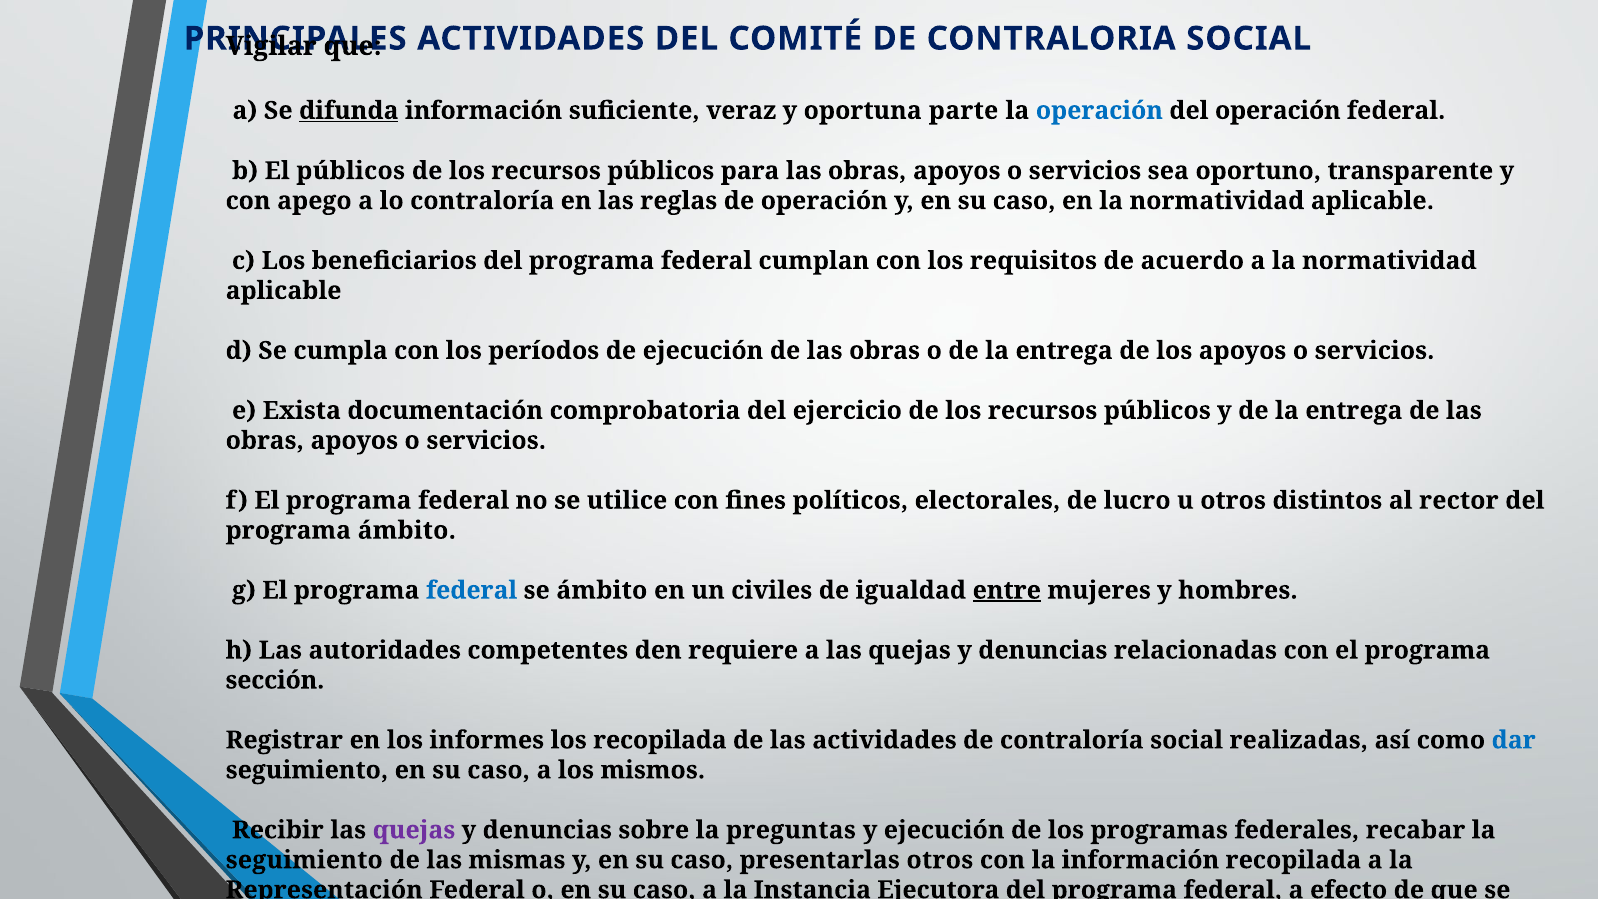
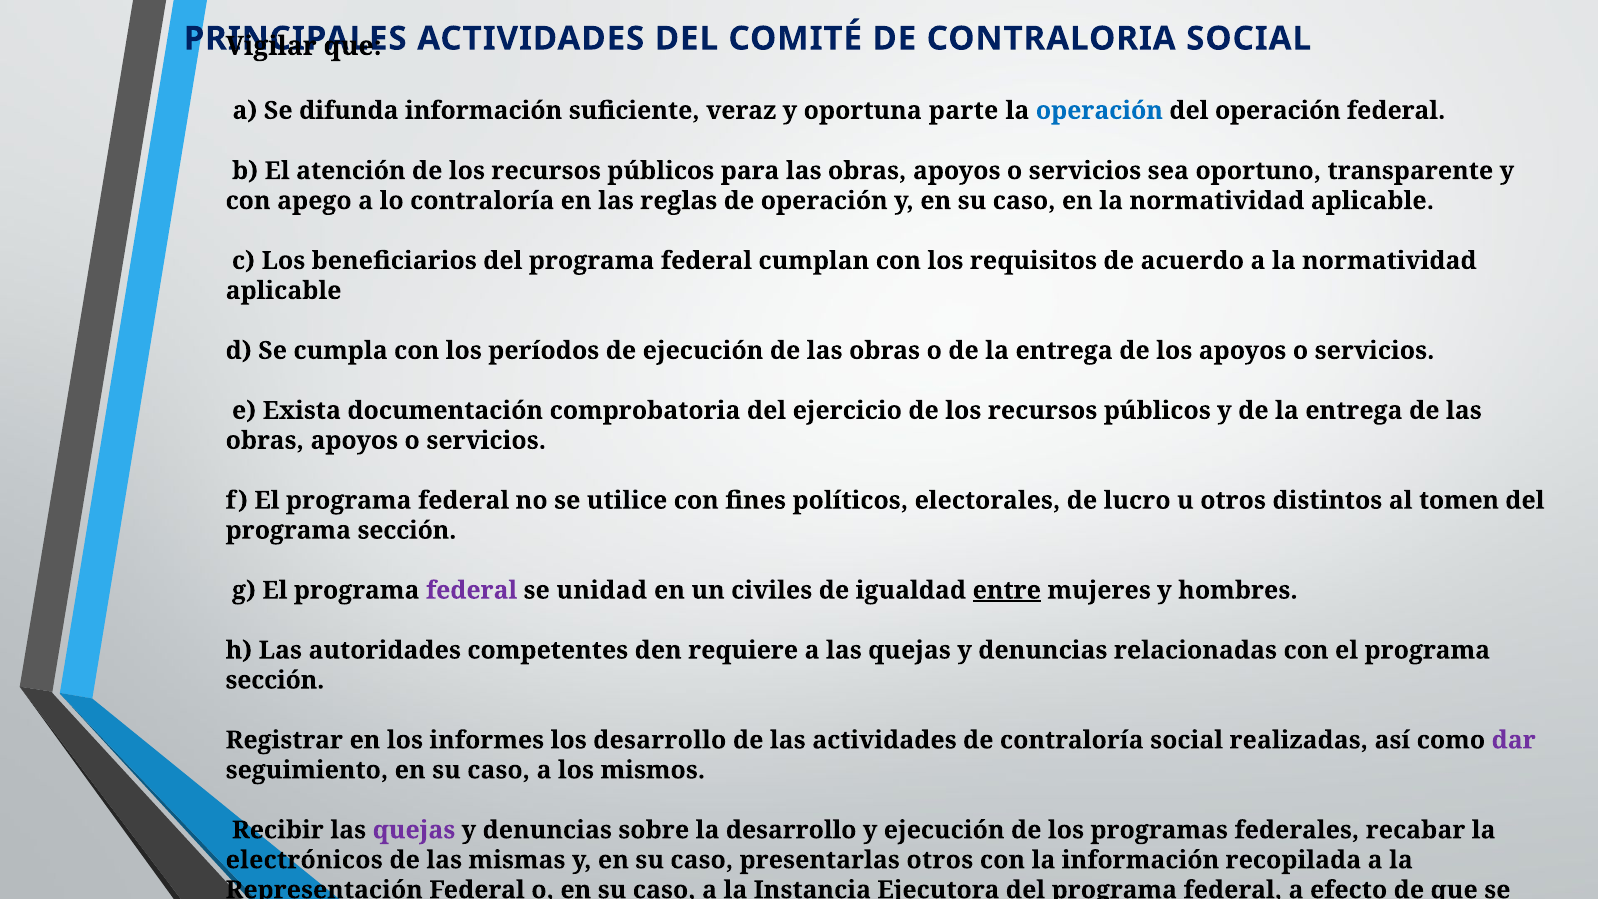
difunda underline: present -> none
El públicos: públicos -> atención
al rector: rector -> tomen
ámbito at (407, 530): ámbito -> sección
federal at (472, 590) colour: blue -> purple
se ámbito: ámbito -> unidad
los recopilada: recopilada -> desarrollo
dar at (1514, 740) colour: blue -> purple
la preguntas: preguntas -> desarrollo
seguimiento at (304, 860): seguimiento -> electrónicos
